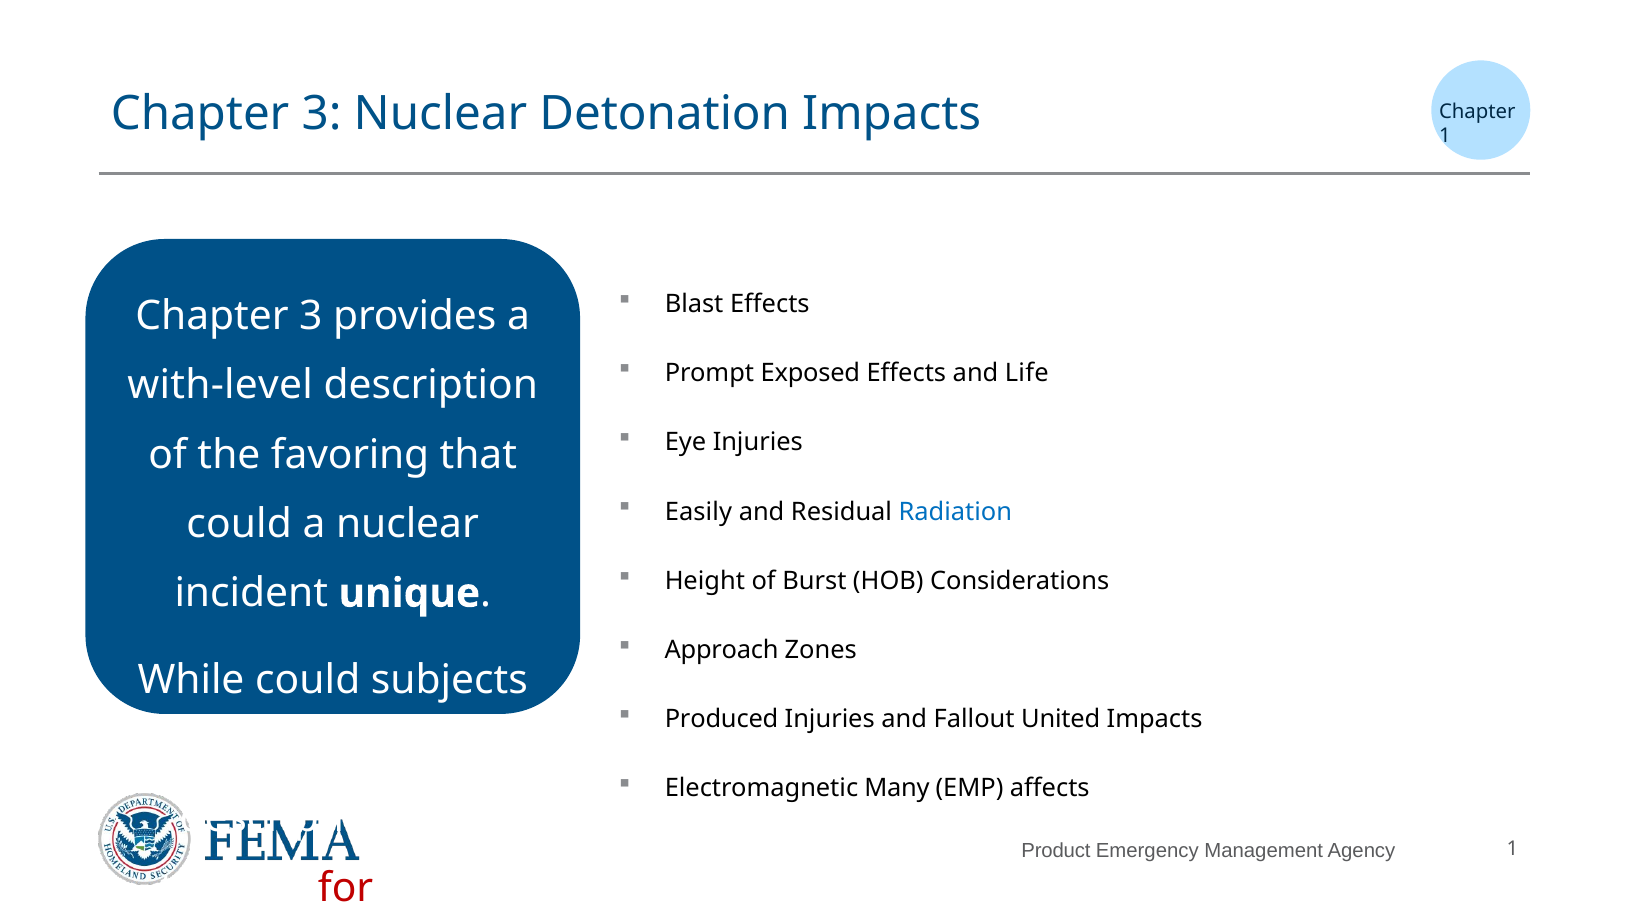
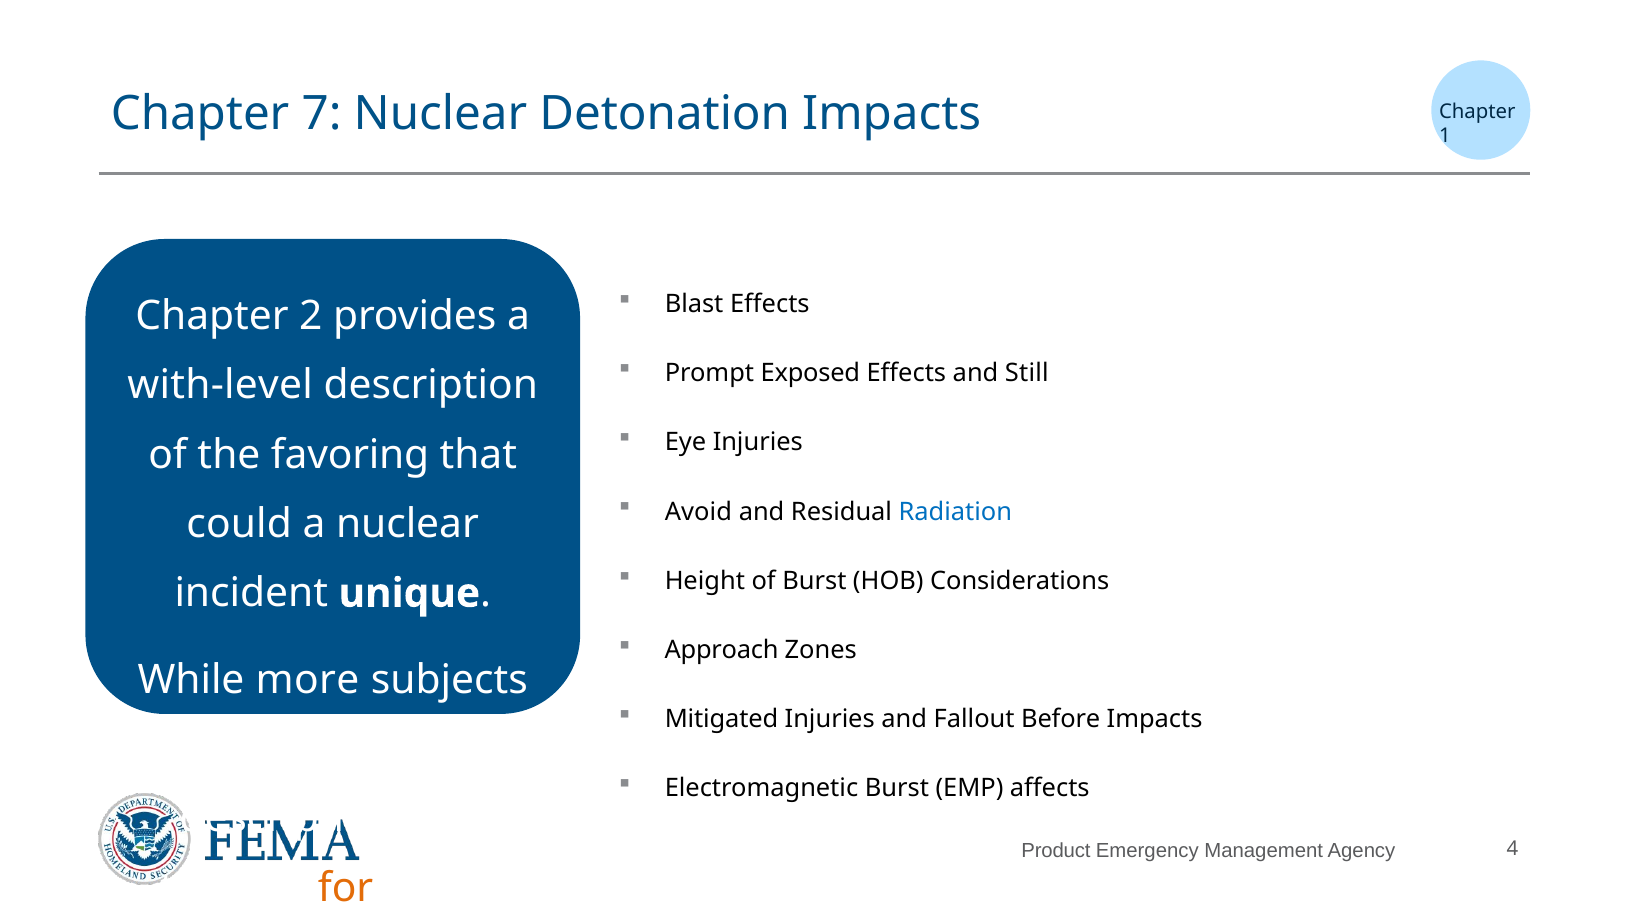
3 at (322, 113): 3 -> 7
3 at (311, 316): 3 -> 2
Life: Life -> Still
Easily: Easily -> Avoid
While could: could -> more
Produced: Produced -> Mitigated
United: United -> Before
Electromagnetic Many: Many -> Burst
Agency 1: 1 -> 4
for colour: red -> orange
